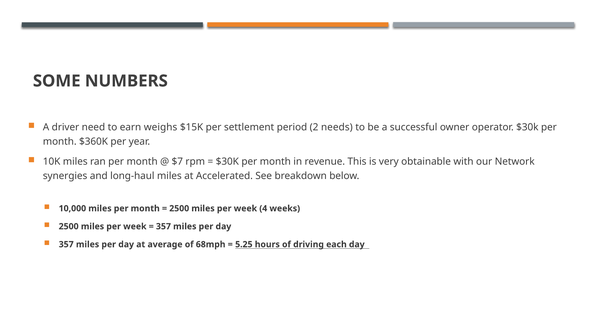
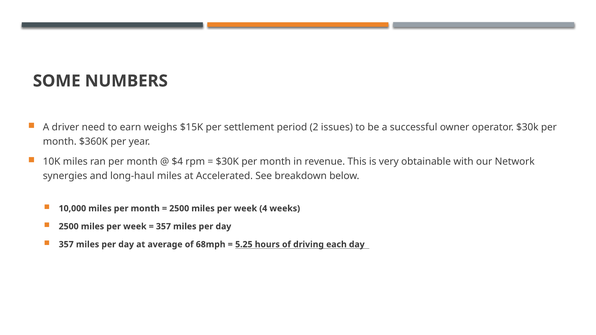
needs: needs -> issues
$7: $7 -> $4
